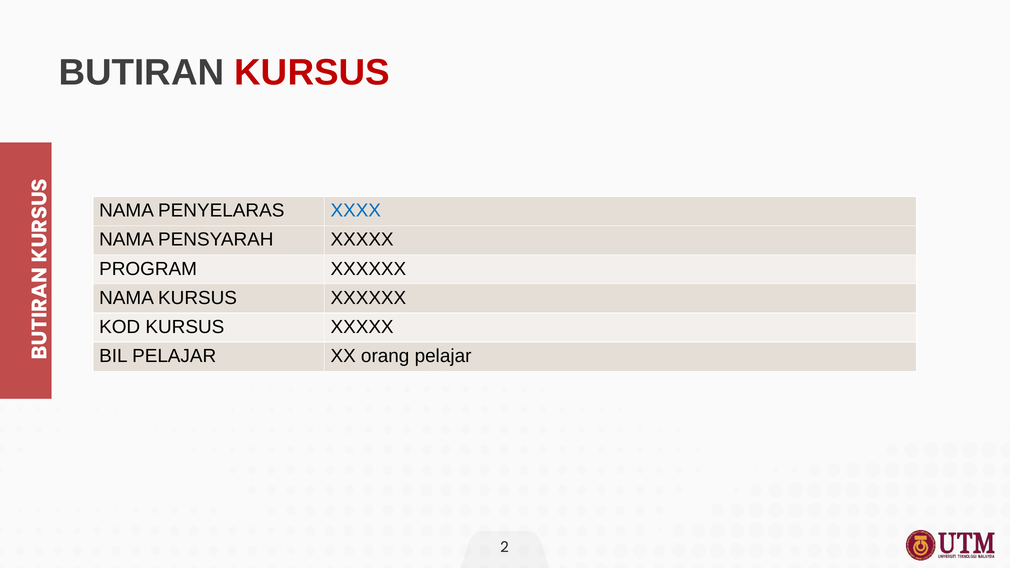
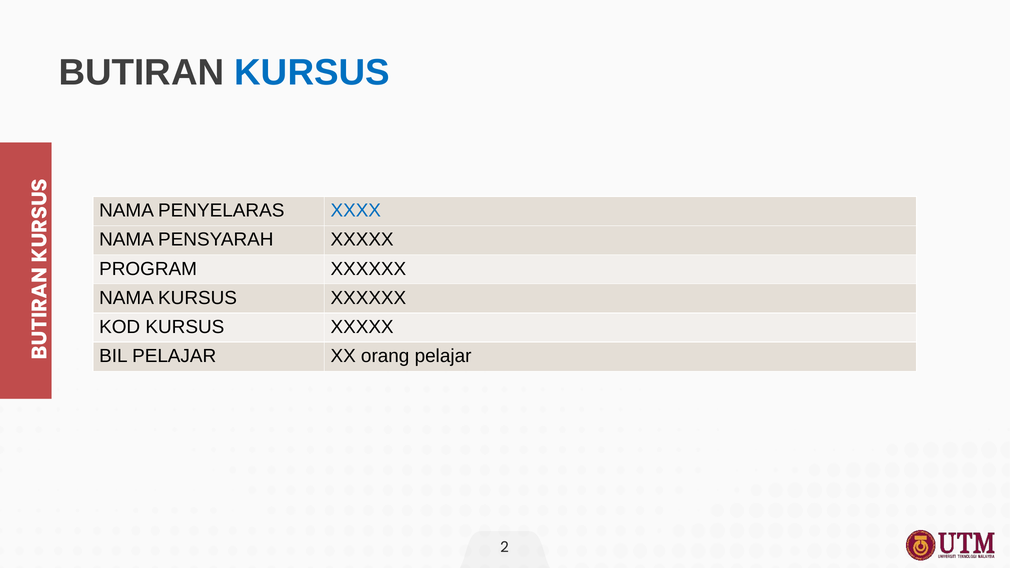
KURSUS at (312, 72) colour: red -> blue
